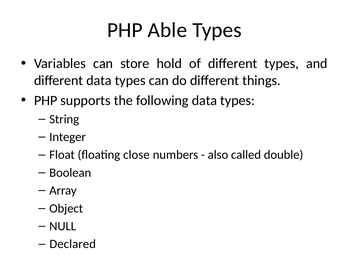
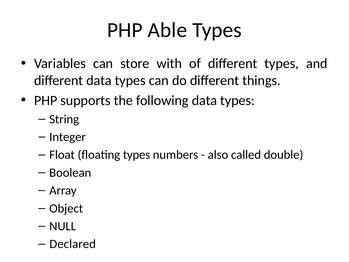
hold: hold -> with
floating close: close -> types
